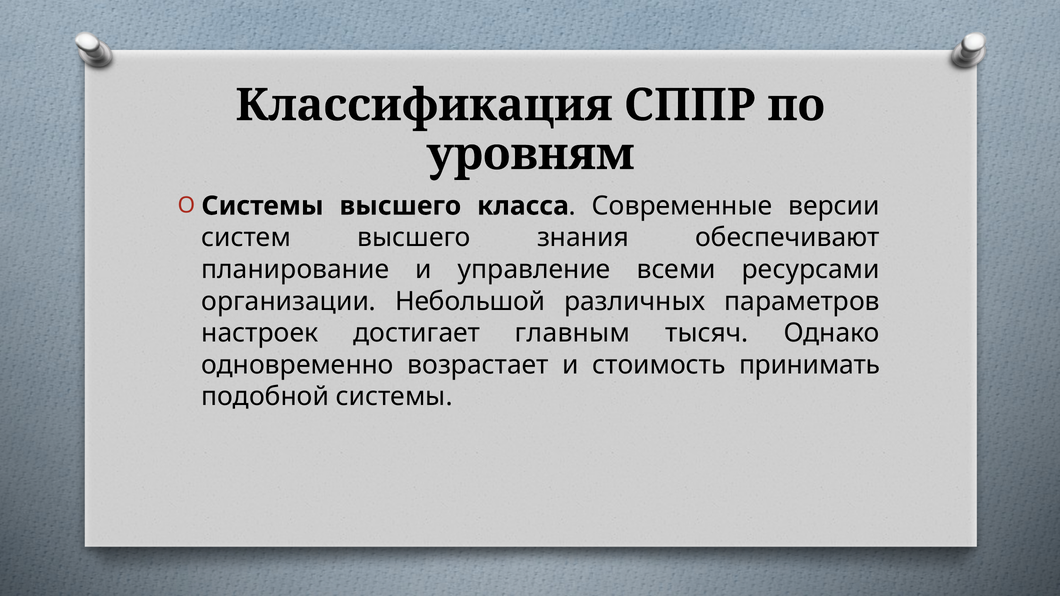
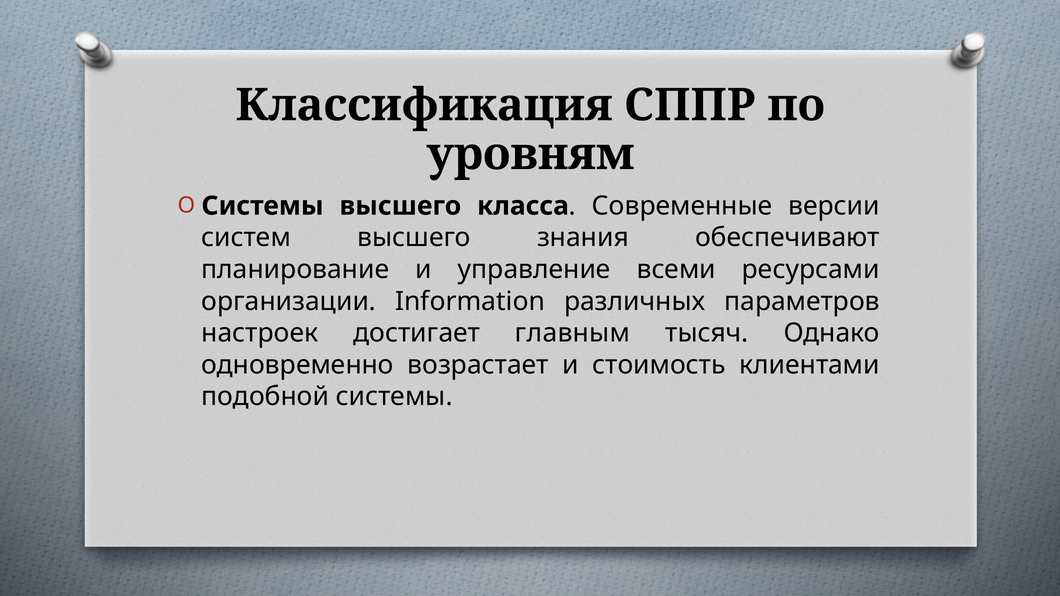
Небольшой: Небольшой -> Information
принимать: принимать -> клиентами
